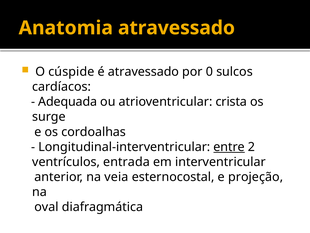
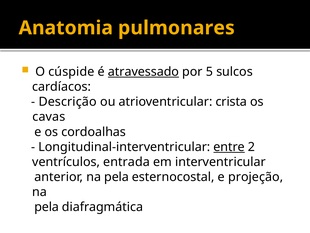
Anatomia atravessado: atravessado -> pulmonares
atravessado at (143, 72) underline: none -> present
0: 0 -> 5
Adequada: Adequada -> Descrição
surge: surge -> cavas
anterior na veia: veia -> pela
oval at (46, 207): oval -> pela
